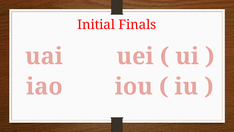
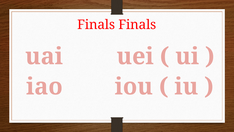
Initial at (96, 25): Initial -> Finals
